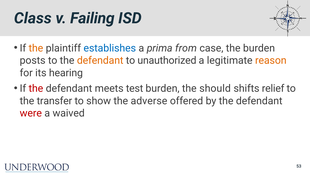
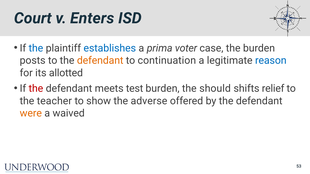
Class: Class -> Court
Failing: Failing -> Enters
the at (36, 48) colour: orange -> blue
from: from -> voter
unauthorized: unauthorized -> continuation
reason colour: orange -> blue
hearing: hearing -> allotted
transfer: transfer -> teacher
were colour: red -> orange
